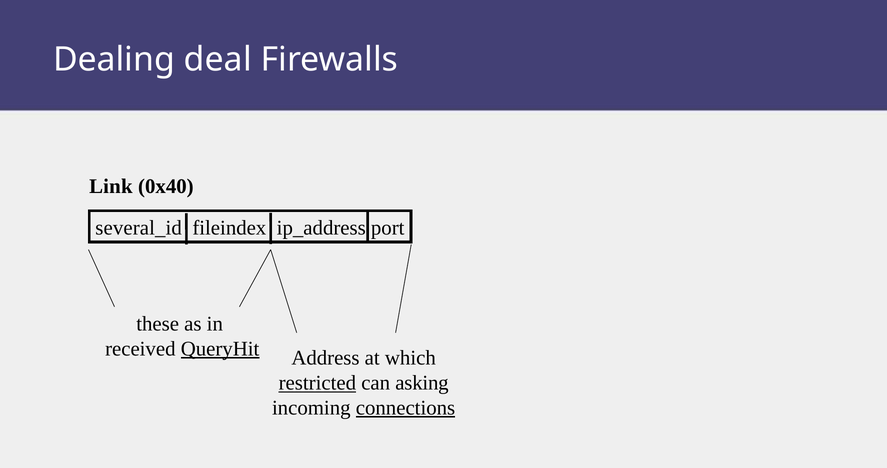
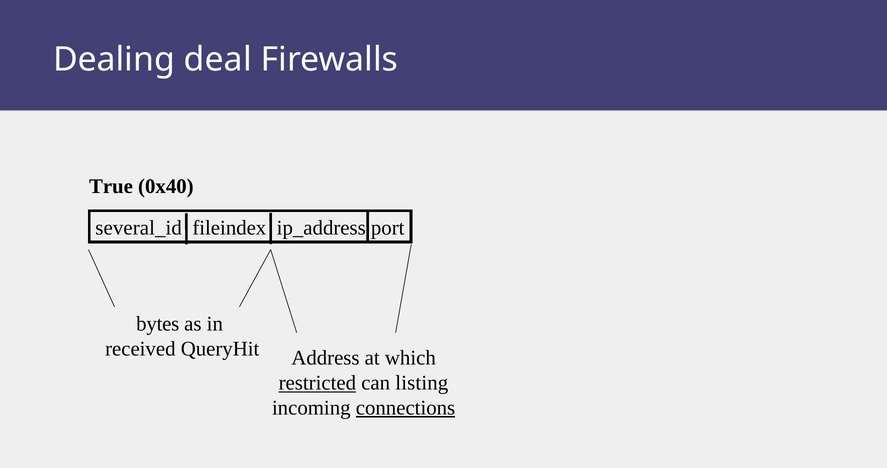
Link: Link -> True
these: these -> bytes
QueryHit underline: present -> none
asking: asking -> listing
